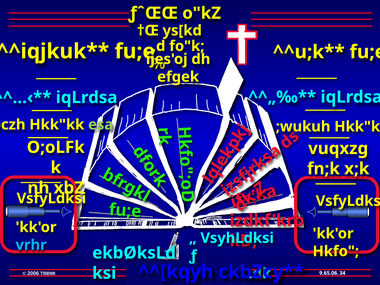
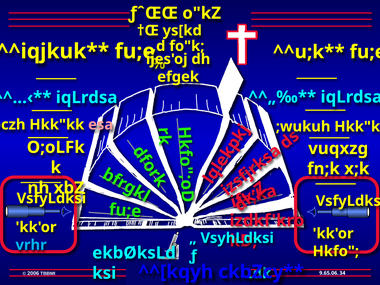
esa at (101, 125) colour: light green -> pink
